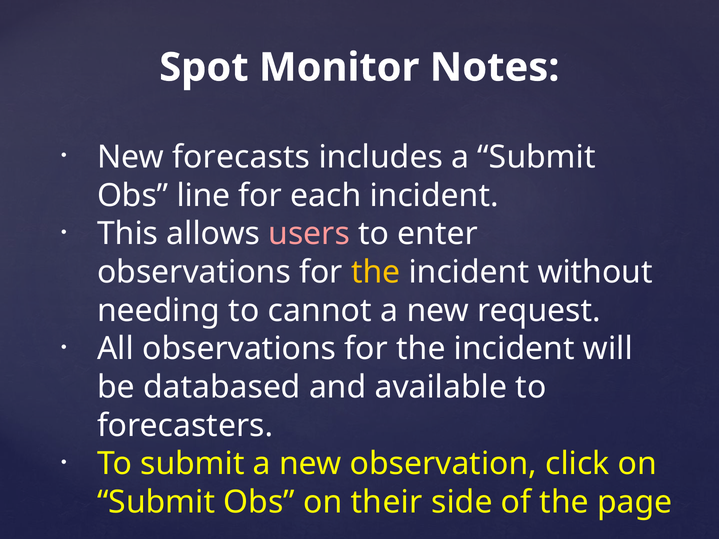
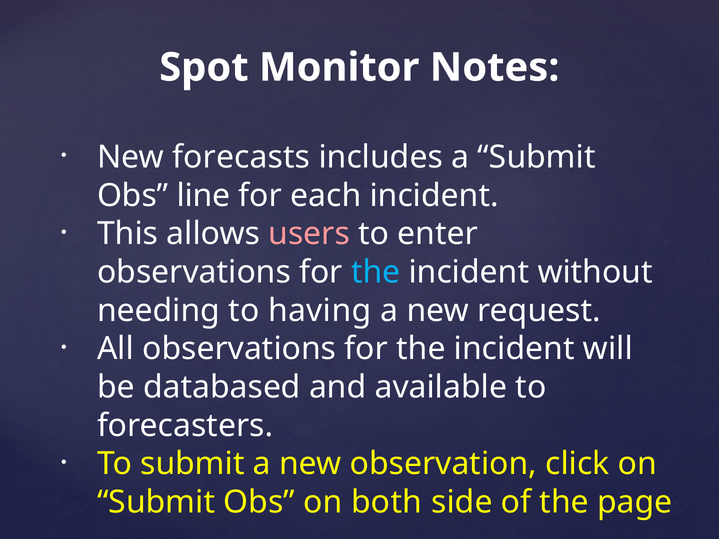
the at (376, 272) colour: yellow -> light blue
cannot: cannot -> having
their: their -> both
